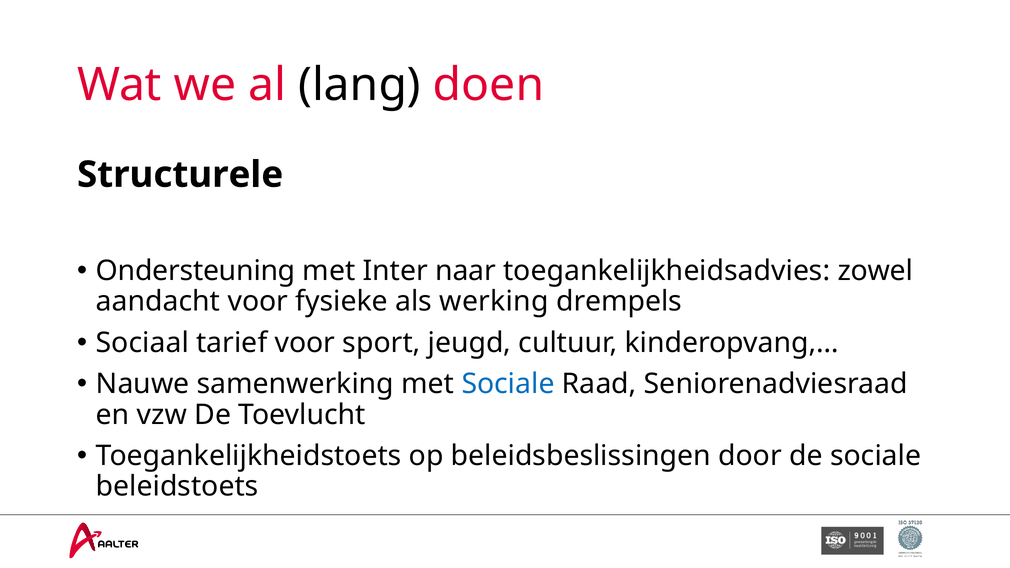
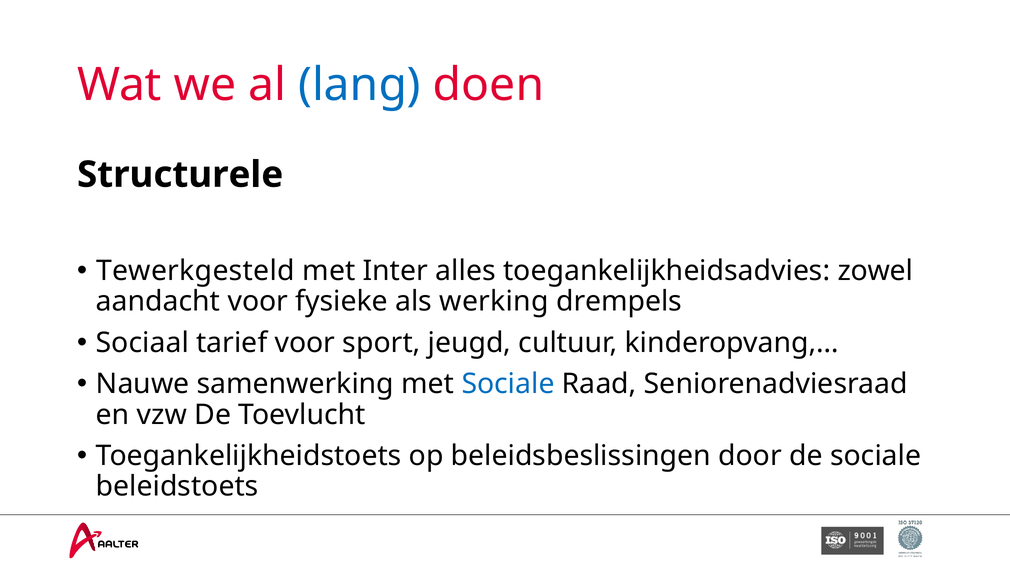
lang colour: black -> blue
Ondersteuning: Ondersteuning -> Tewerkgesteld
naar: naar -> alles
